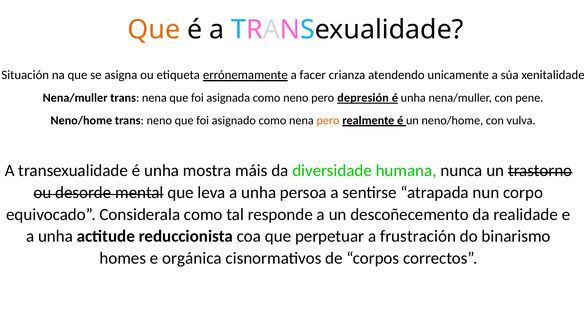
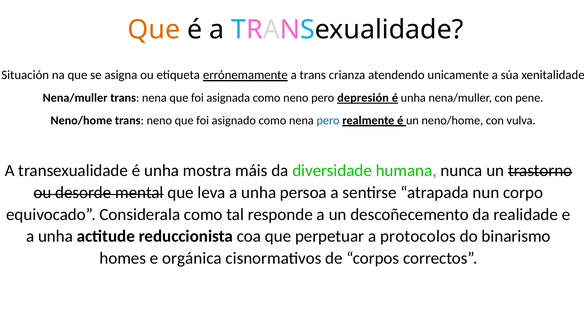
a facer: facer -> trans
pero at (328, 121) colour: orange -> blue
frustración: frustración -> protocolos
